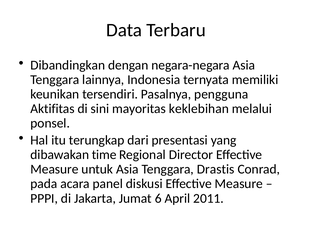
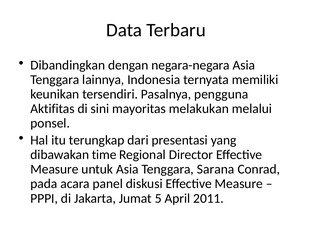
keklebihan: keklebihan -> melakukan
Drastis: Drastis -> Sarana
6: 6 -> 5
